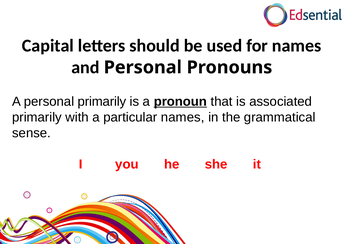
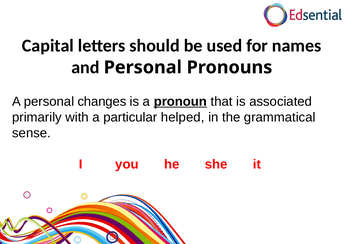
personal primarily: primarily -> changes
particular names: names -> helped
